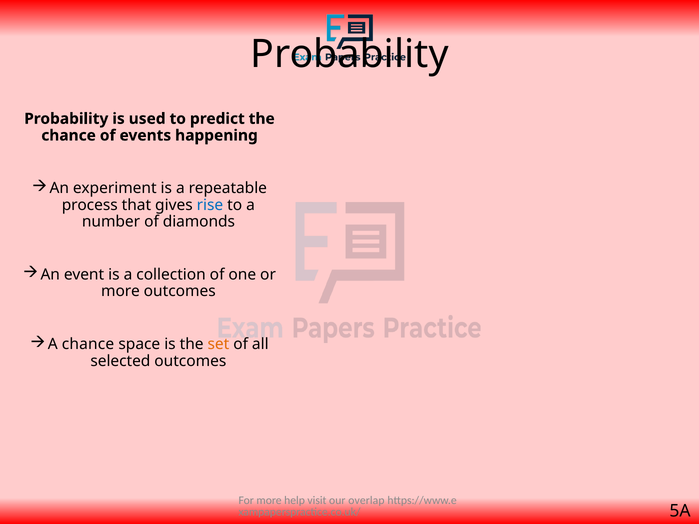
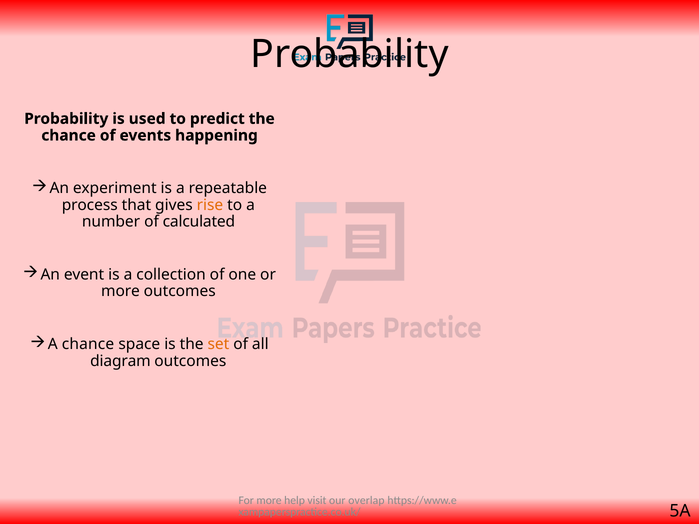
rise colour: blue -> orange
diamonds: diamonds -> calculated
selected: selected -> diagram
